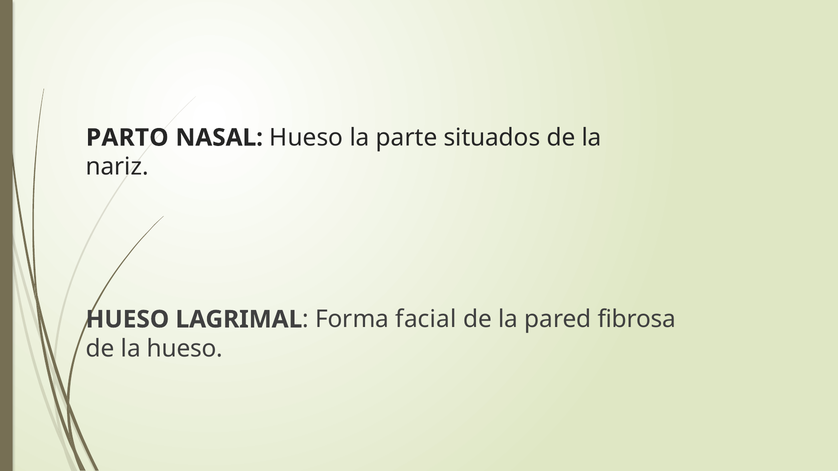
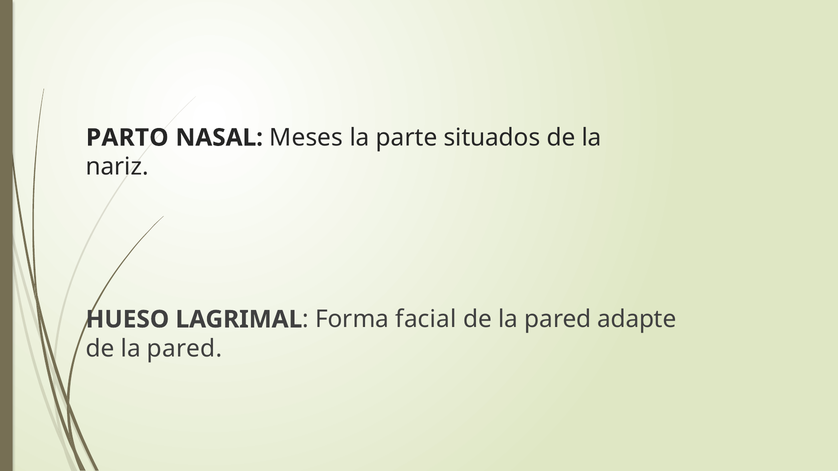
NASAL Hueso: Hueso -> Meses
fibrosa: fibrosa -> adapte
hueso at (185, 349): hueso -> pared
